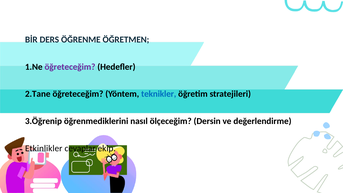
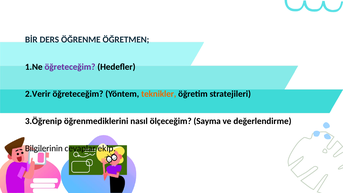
2.Tane: 2.Tane -> 2.Verir
teknikler colour: blue -> orange
Dersin: Dersin -> Sayma
Etkinlikler: Etkinlikler -> Bilgilerinin
